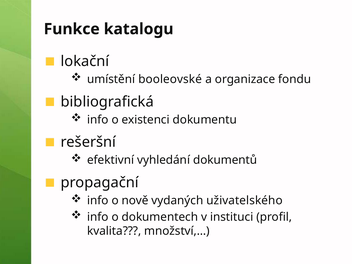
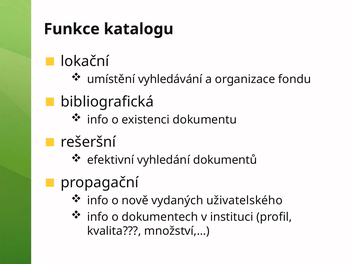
booleovské: booleovské -> vyhledávání
